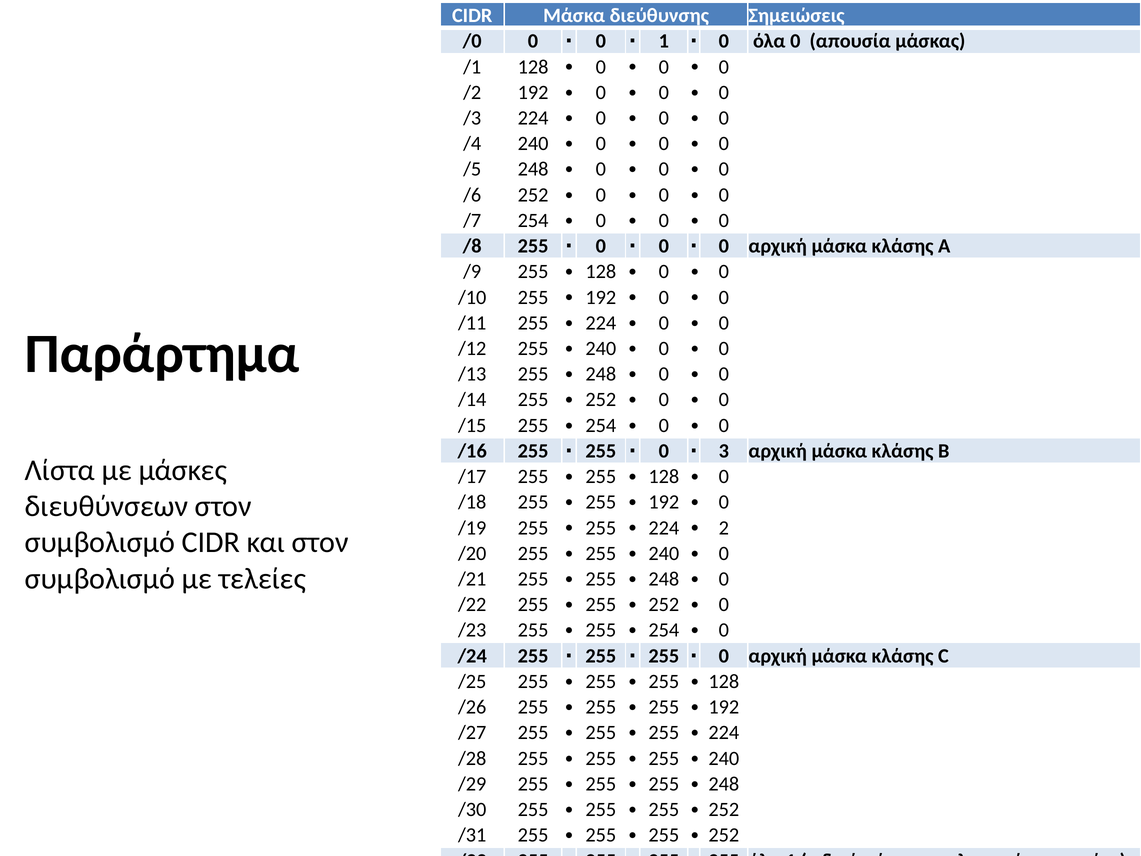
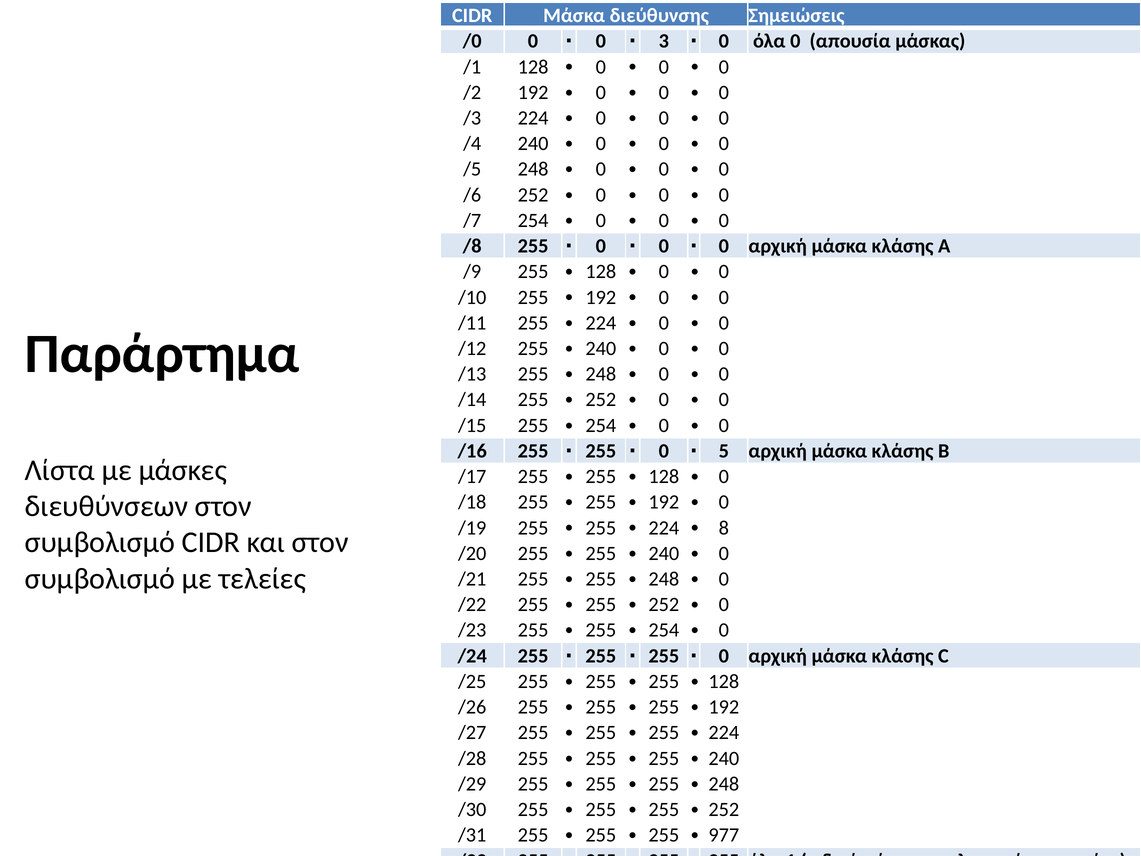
1 at (664, 41): 1 -> 3
3: 3 -> 5
2: 2 -> 8
252 at (724, 835): 252 -> 977
